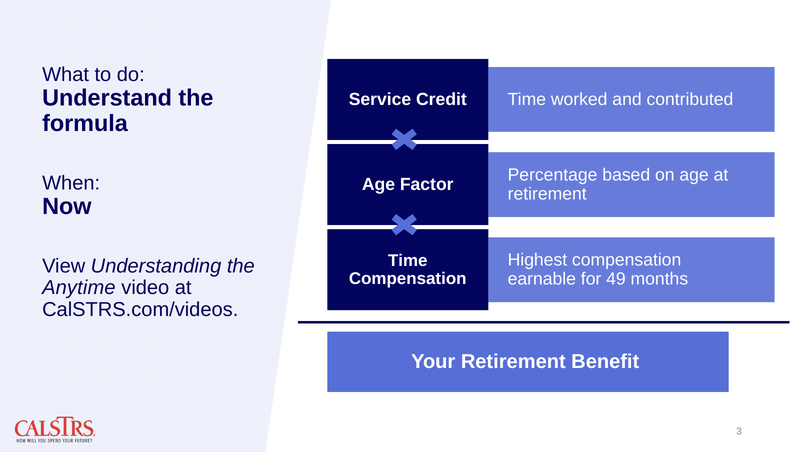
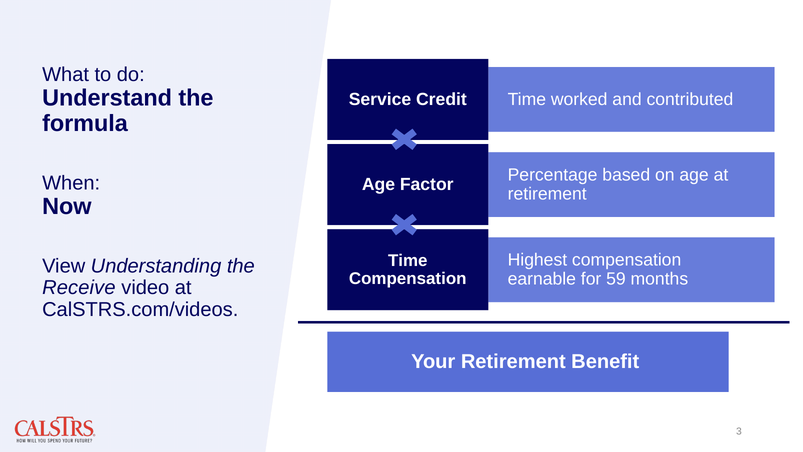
49: 49 -> 59
Anytime: Anytime -> Receive
